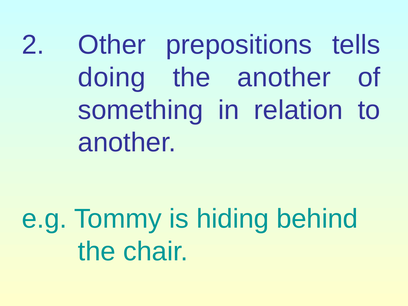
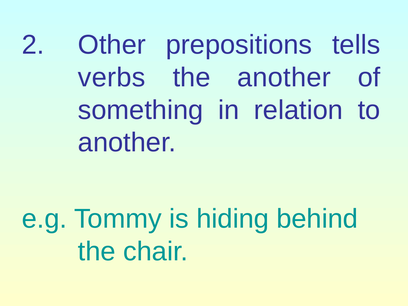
doing: doing -> verbs
